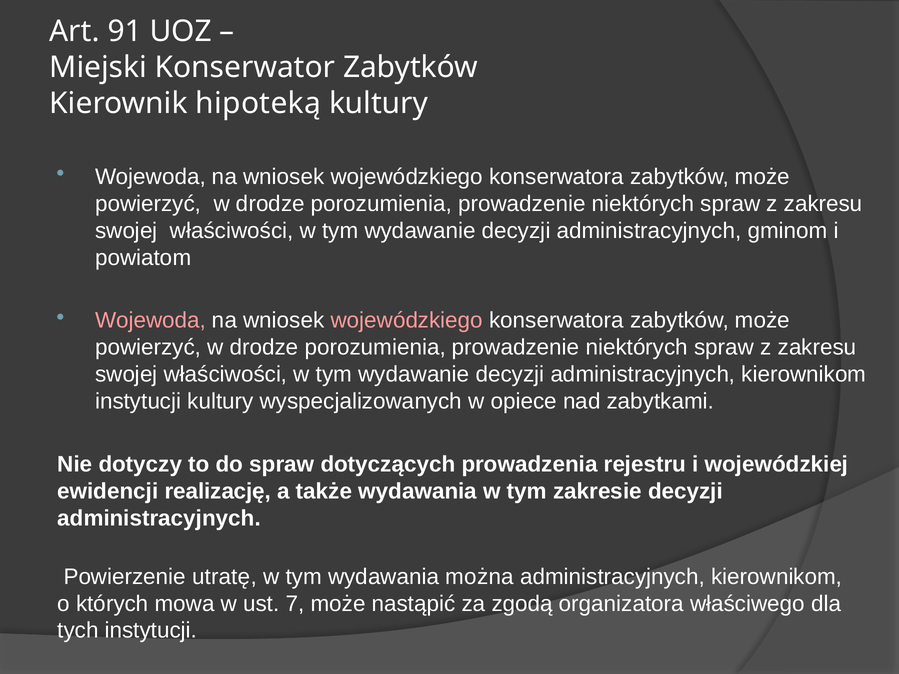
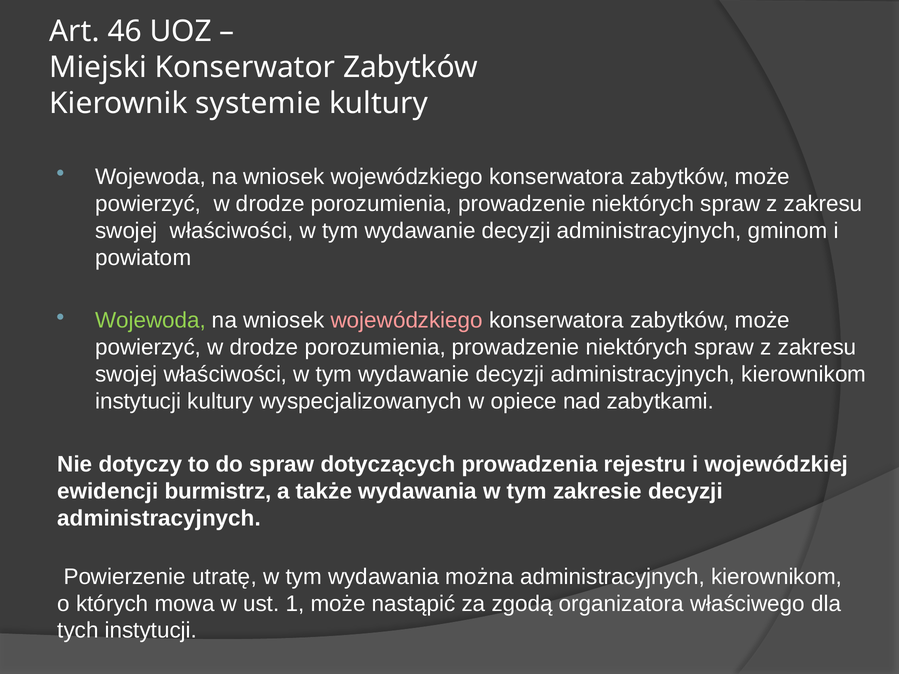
91: 91 -> 46
hipoteką: hipoteką -> systemie
Wojewoda at (150, 321) colour: pink -> light green
realizację: realizację -> burmistrz
7: 7 -> 1
